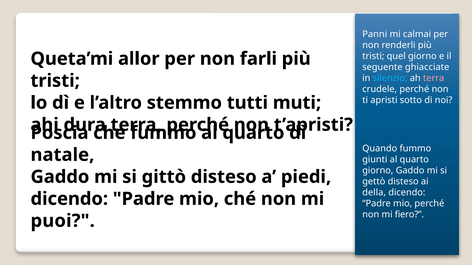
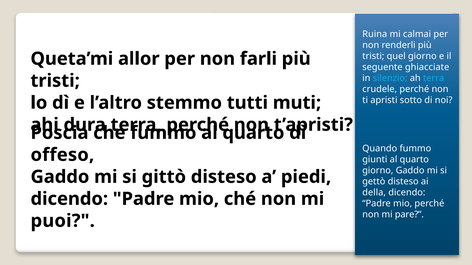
Panni: Panni -> Ruina
terra at (434, 78) colour: pink -> light blue
natale: natale -> offeso
fiero: fiero -> pare
